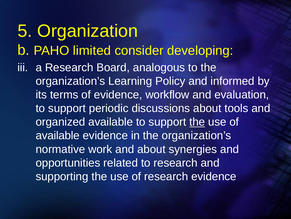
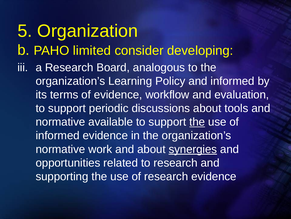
organized at (60, 122): organized -> normative
available at (58, 135): available -> informed
synergies underline: none -> present
